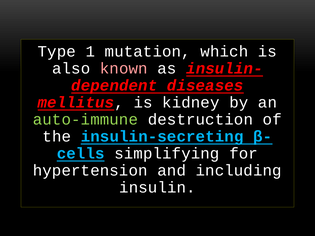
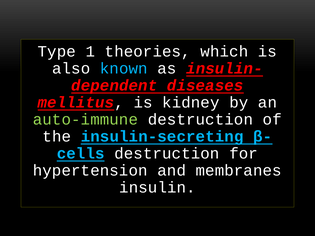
mutation: mutation -> theories
known colour: pink -> light blue
simplifying at (167, 154): simplifying -> destruction
including: including -> membranes
